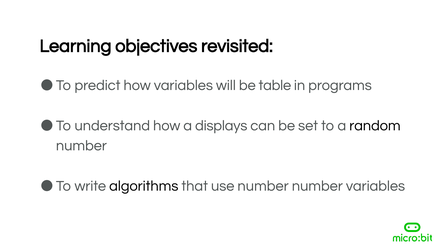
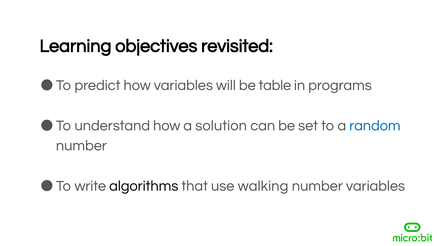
displays: displays -> solution
random colour: black -> blue
use number: number -> walking
